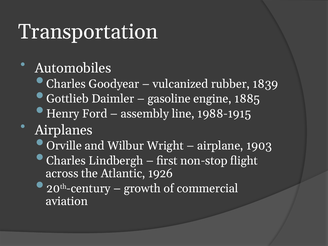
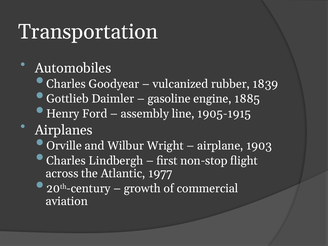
1988-1915: 1988-1915 -> 1905-1915
1926: 1926 -> 1977
